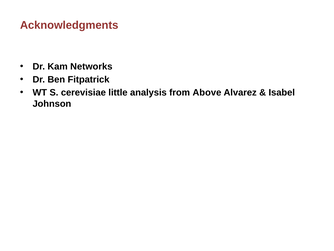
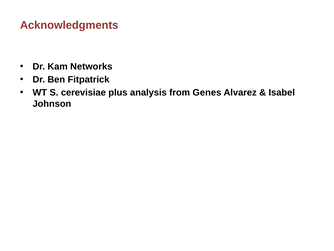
little: little -> plus
Above: Above -> Genes
